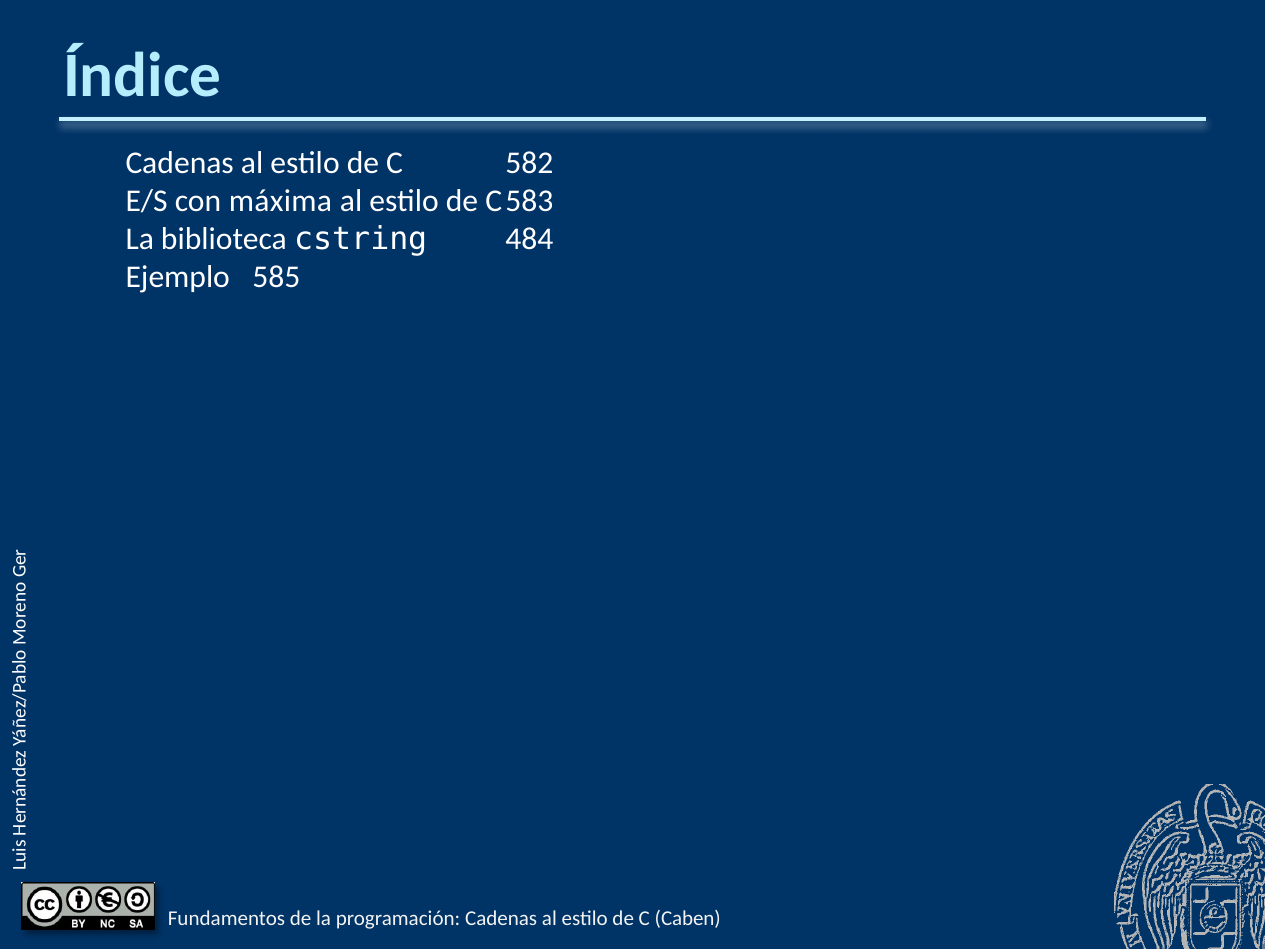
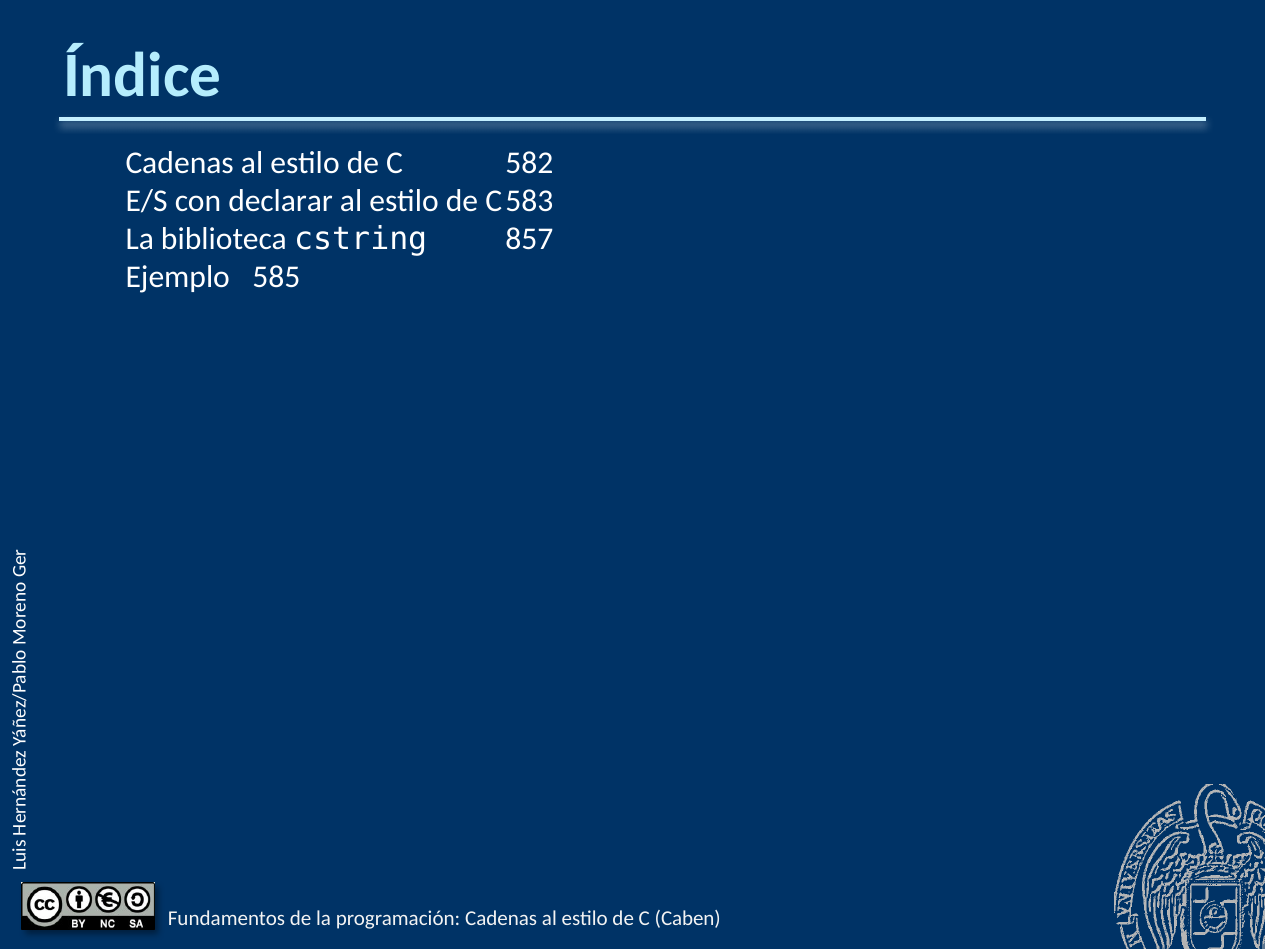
máxima: máxima -> declarar
484: 484 -> 857
